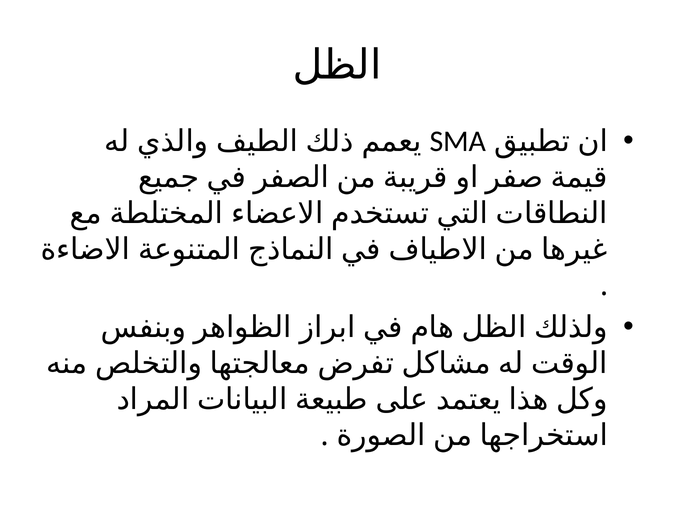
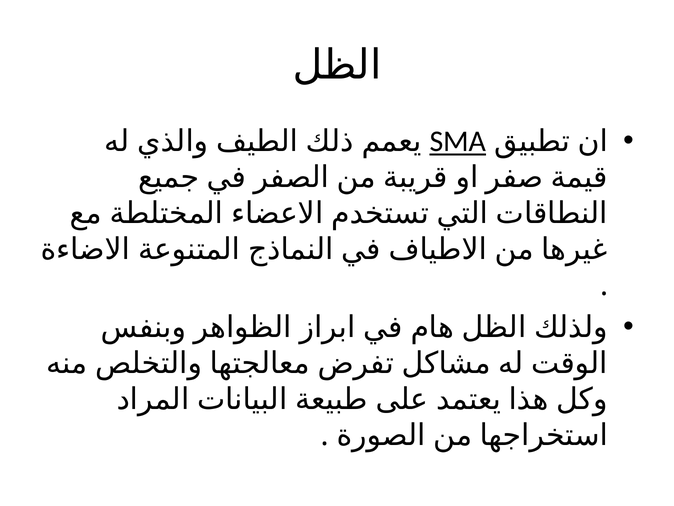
SMA underline: none -> present
